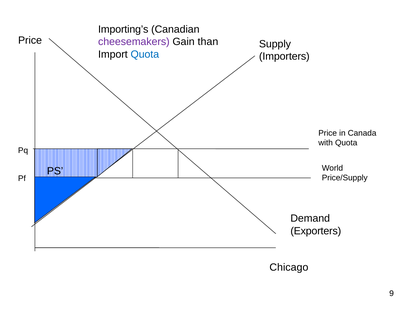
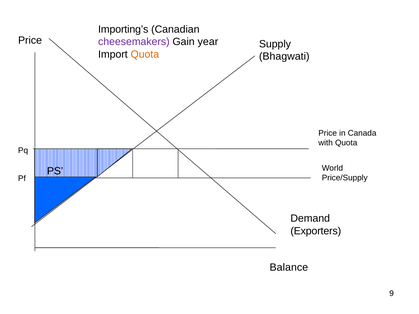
than: than -> year
Quota at (145, 54) colour: blue -> orange
Importers: Importers -> Bhagwati
Chicago: Chicago -> Balance
